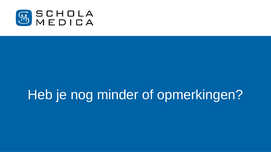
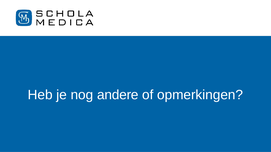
minder: minder -> andere
